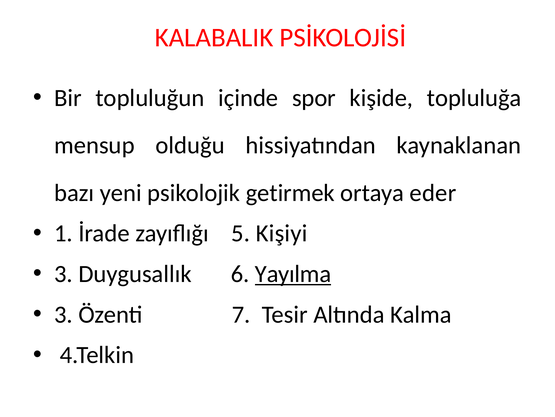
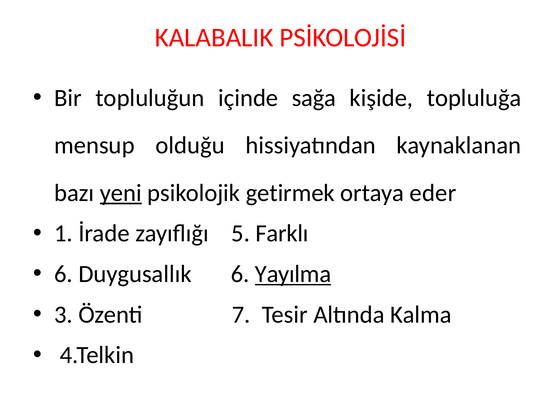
spor: spor -> sağa
yeni underline: none -> present
Kişiyi: Kişiyi -> Farklı
3 at (63, 274): 3 -> 6
